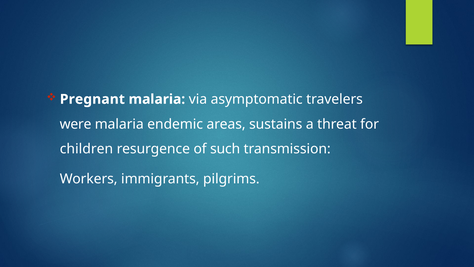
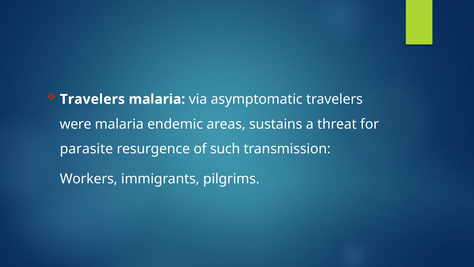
Pregnant at (92, 99): Pregnant -> Travelers
children: children -> parasite
